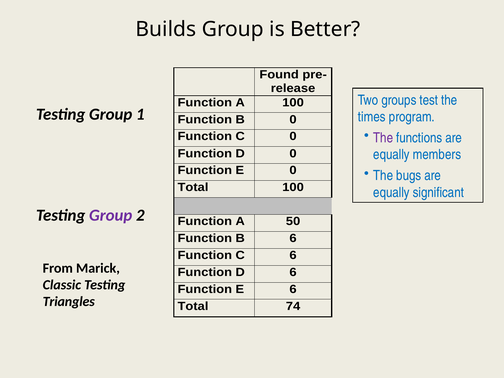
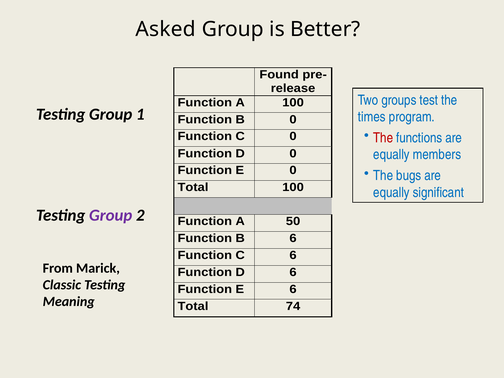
Builds: Builds -> Asked
The at (383, 138) colour: purple -> red
Triangles: Triangles -> Meaning
